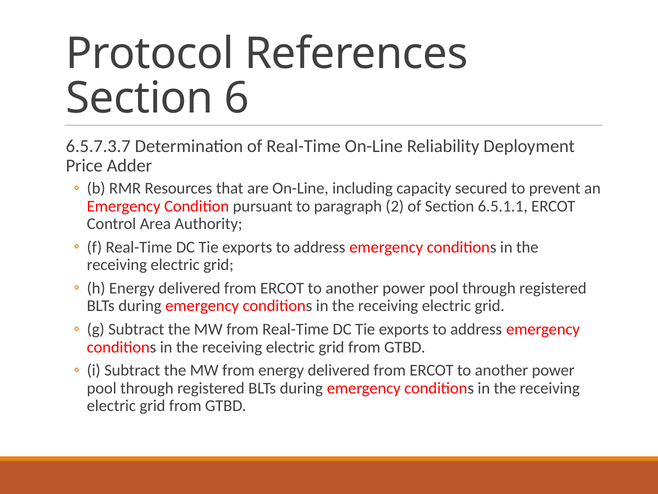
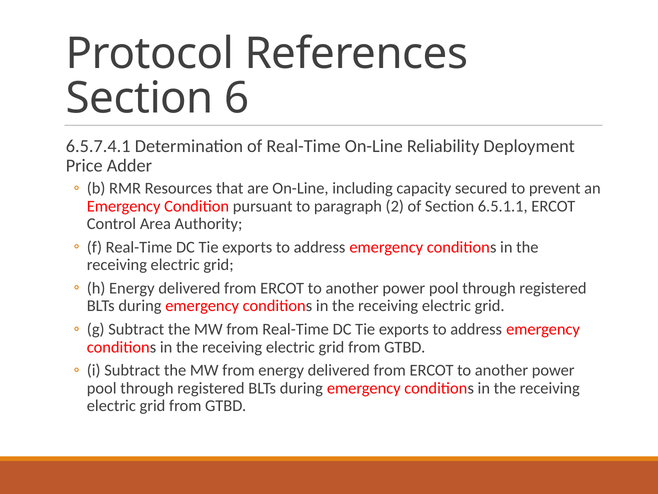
6.5.7.3.7: 6.5.7.3.7 -> 6.5.7.4.1
